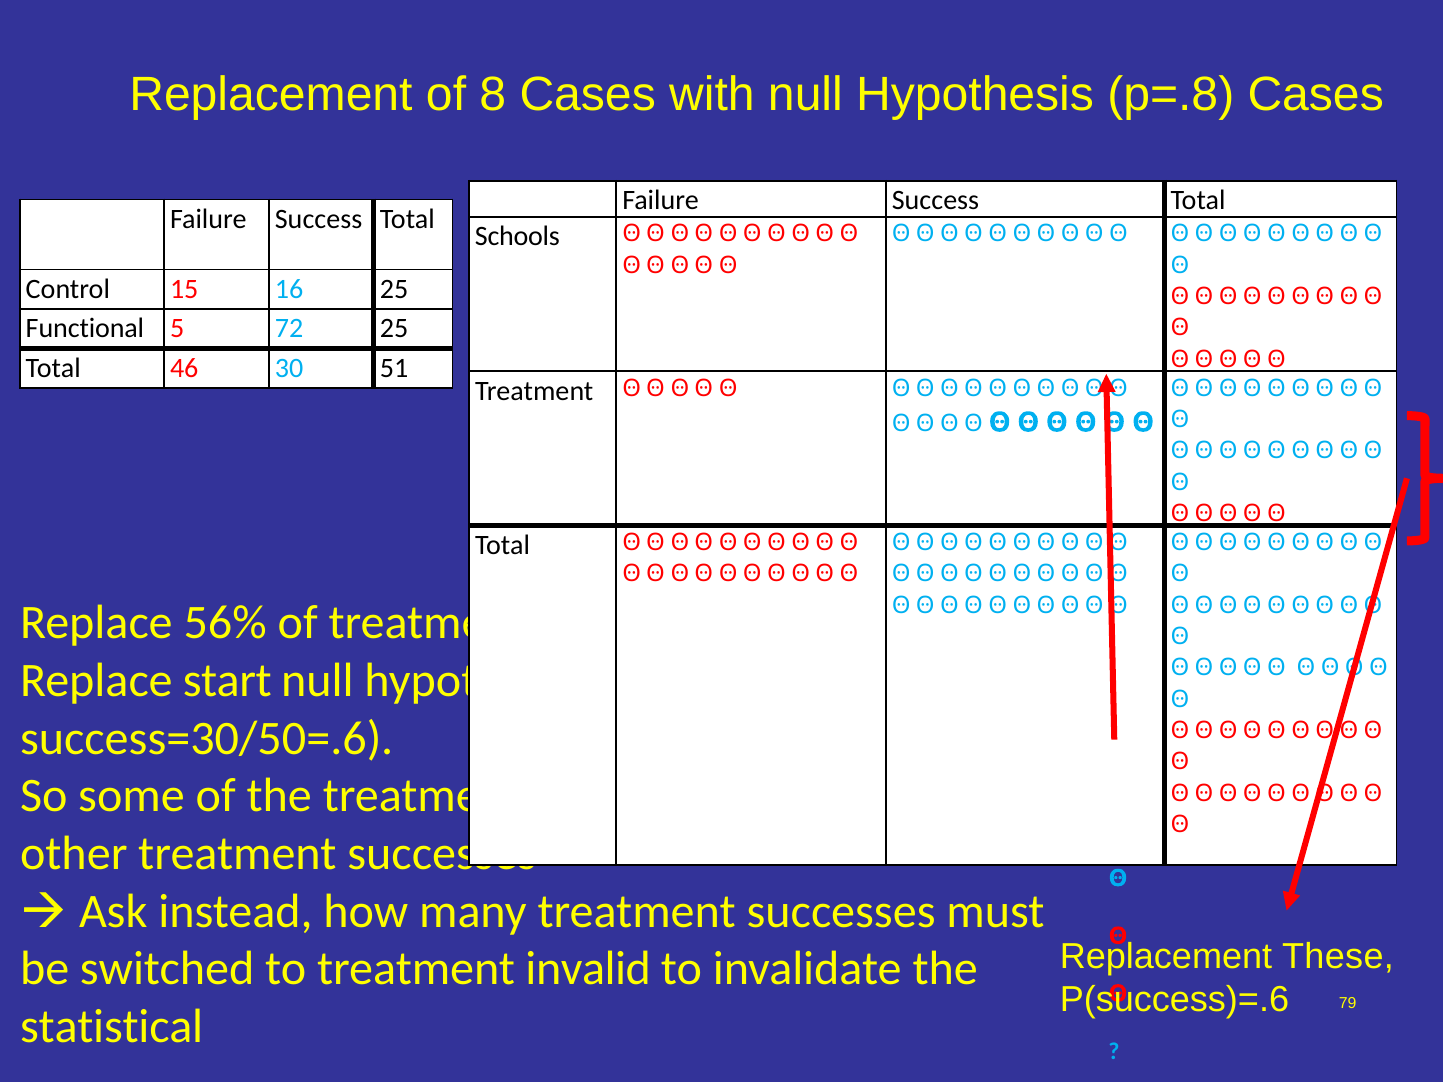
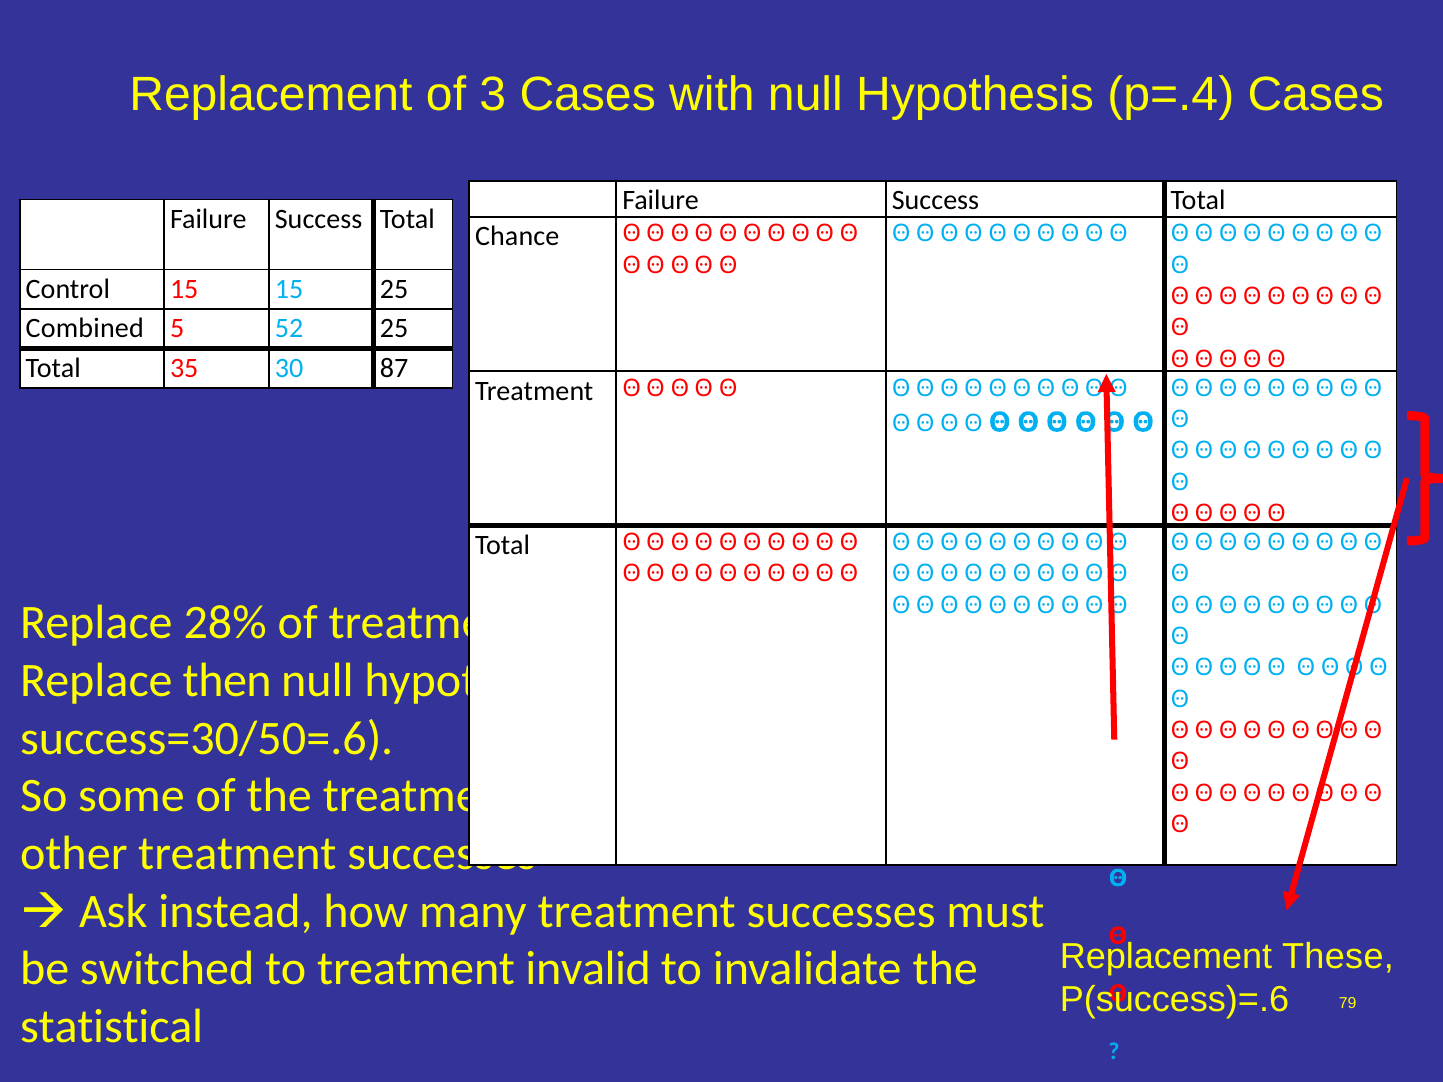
8: 8 -> 3
p=.8: p=.8 -> p=.4
Schools: Schools -> Chance
15 16: 16 -> 15
Functional: Functional -> Combined
72: 72 -> 52
46: 46 -> 35
51: 51 -> 87
56%: 56% -> 28%
start: start -> then
